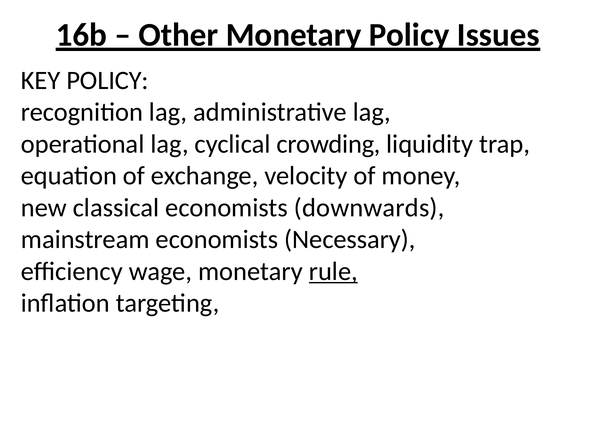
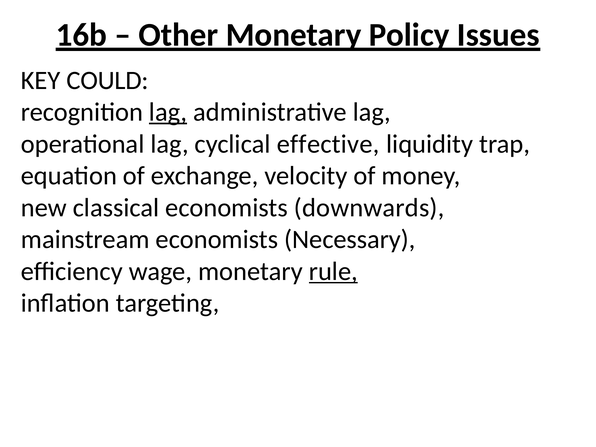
KEY POLICY: POLICY -> COULD
lag at (168, 112) underline: none -> present
crowding: crowding -> effective
